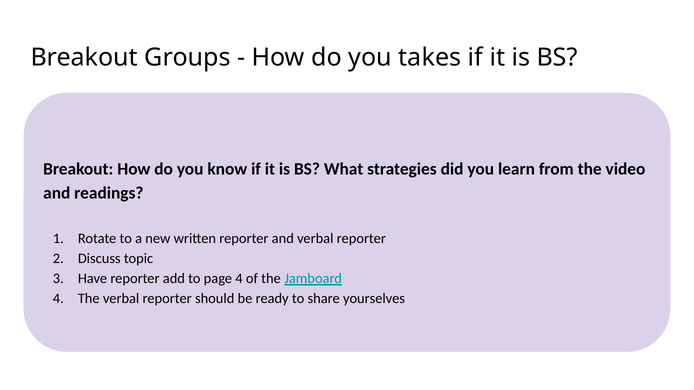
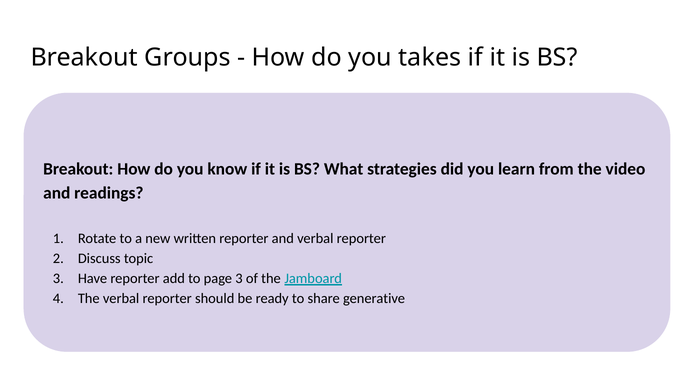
page 4: 4 -> 3
yourselves: yourselves -> generative
